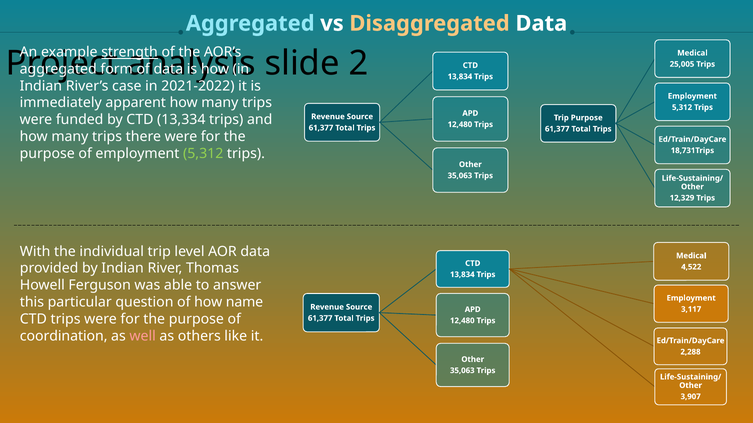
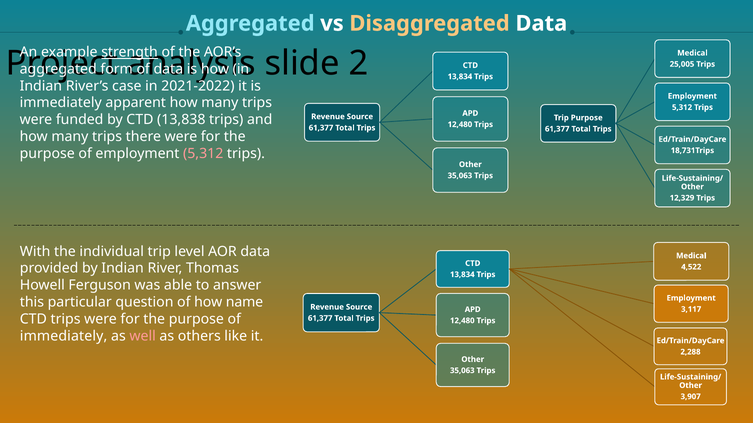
13,334: 13,334 -> 13,838
5,312 at (203, 154) colour: light green -> pink
coordination at (64, 336): coordination -> immediately
